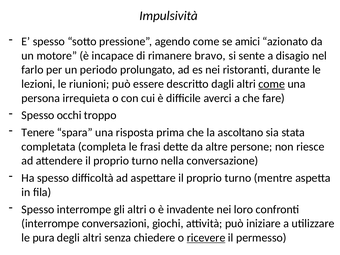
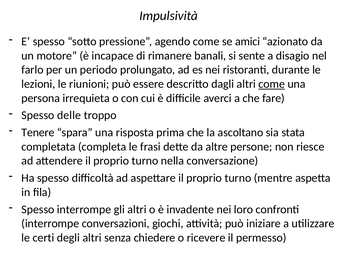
bravo: bravo -> banali
occhi: occhi -> delle
pura: pura -> certi
ricevere underline: present -> none
